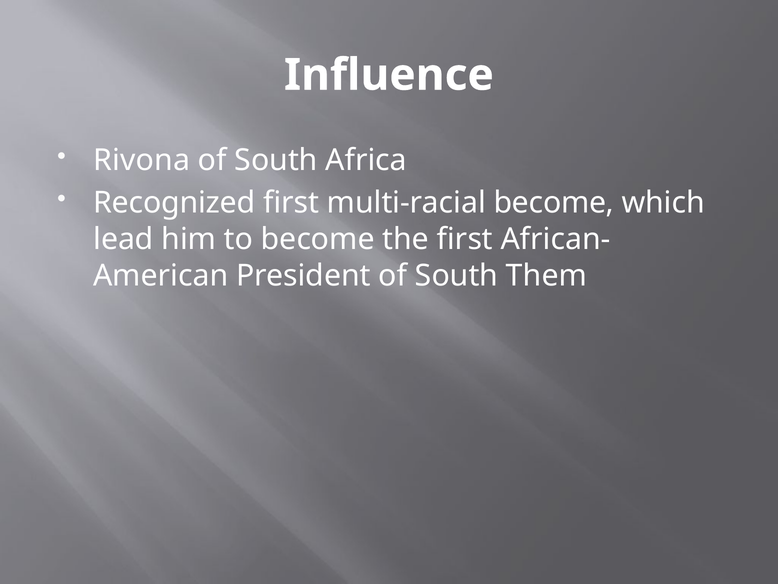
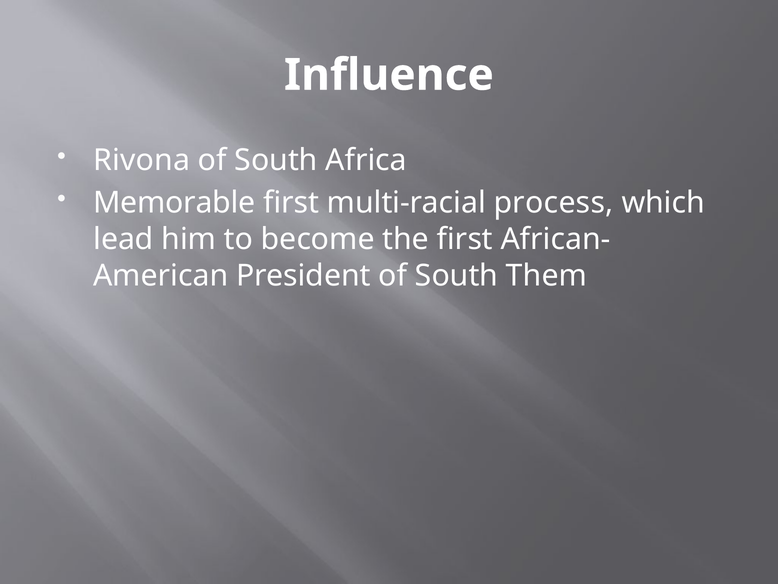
Recognized: Recognized -> Memorable
multi-racial become: become -> process
